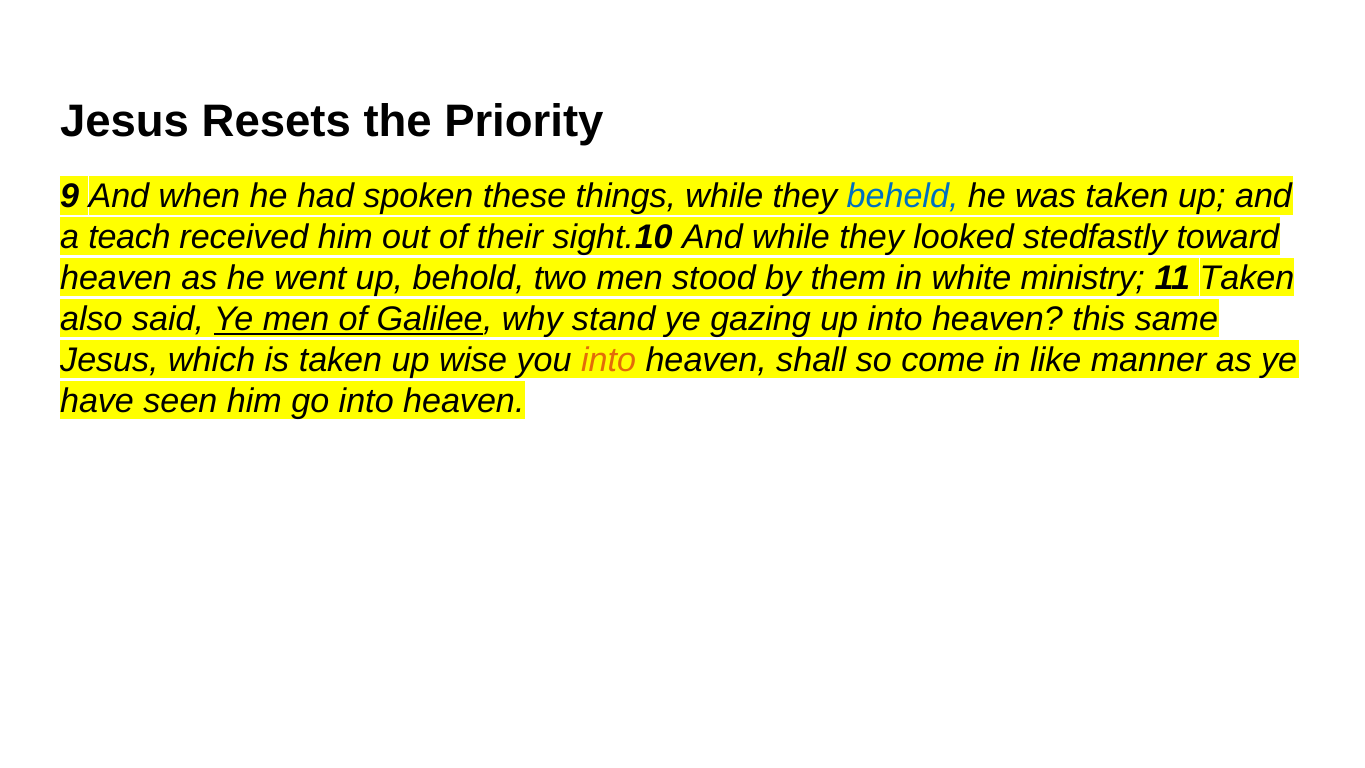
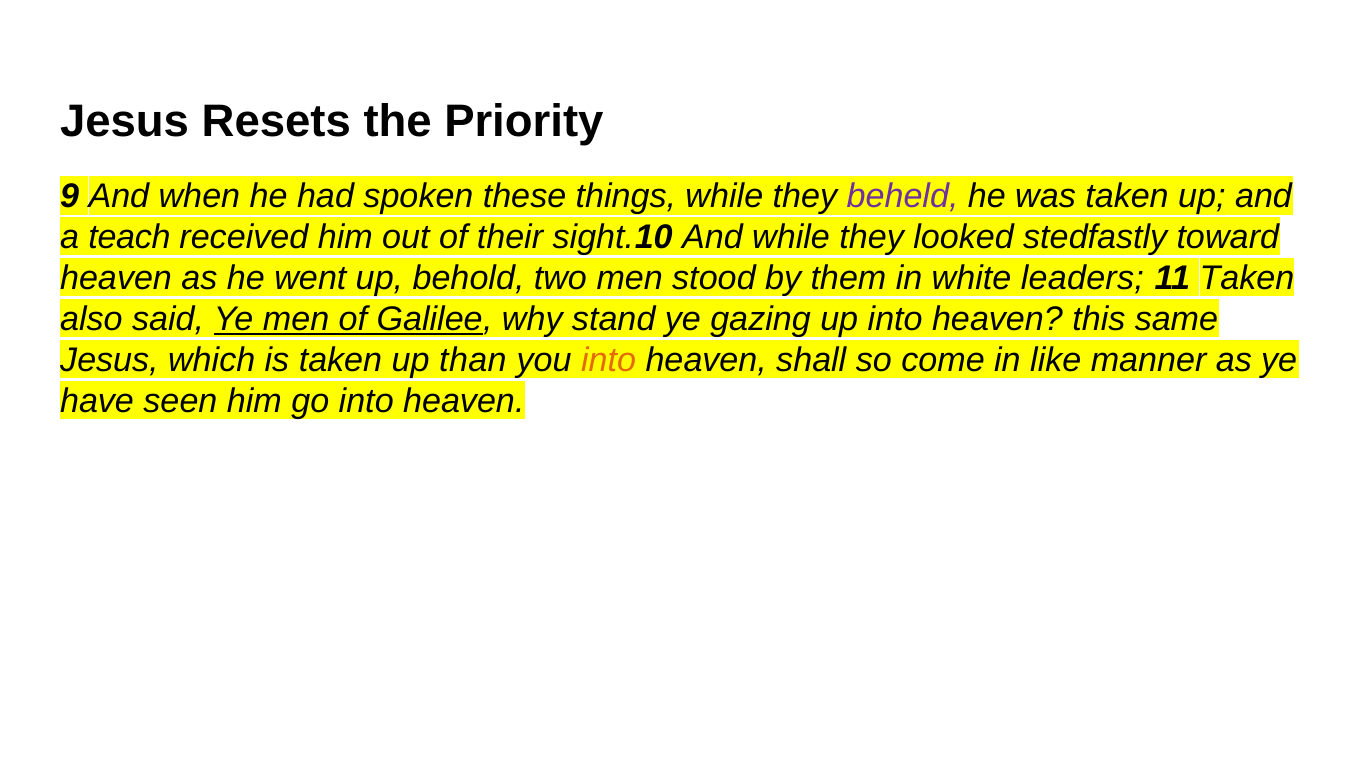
beheld colour: blue -> purple
ministry: ministry -> leaders
wise: wise -> than
